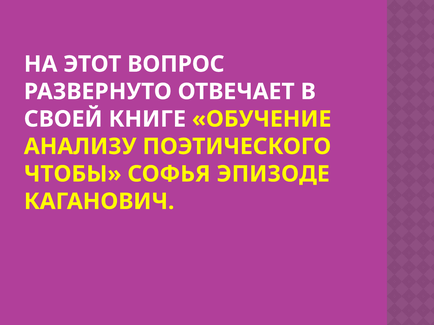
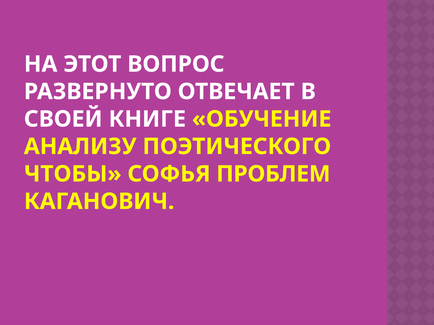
ЭПИЗОДЕ: ЭПИЗОДЕ -> ПРОБЛЕМ
